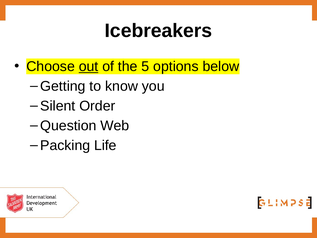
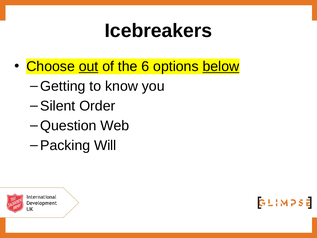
5: 5 -> 6
below underline: none -> present
Life: Life -> Will
